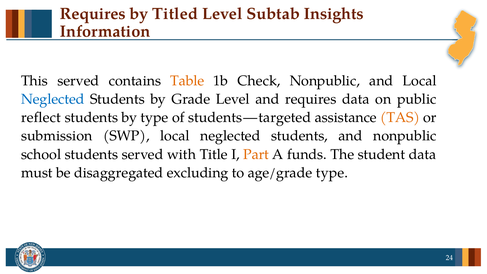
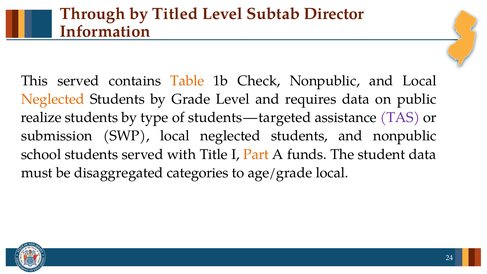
Requires at (93, 14): Requires -> Through
Insights: Insights -> Director
Neglected at (53, 99) colour: blue -> orange
reflect: reflect -> realize
TAS colour: orange -> purple
excluding: excluding -> categories
age/grade type: type -> local
